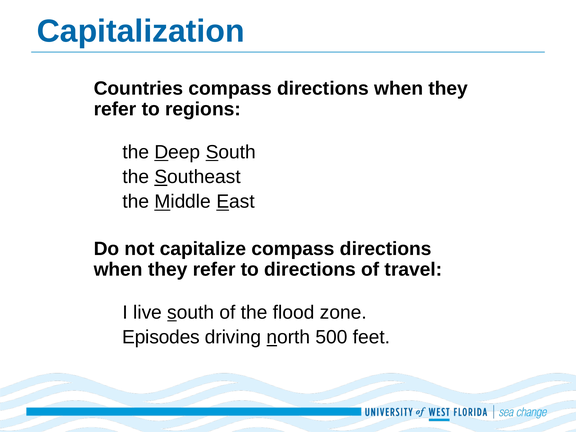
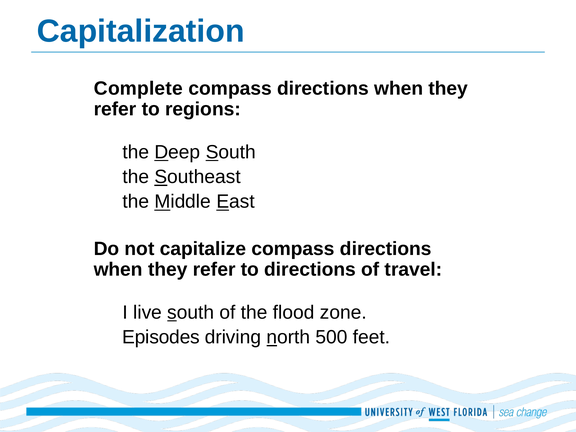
Countries: Countries -> Complete
